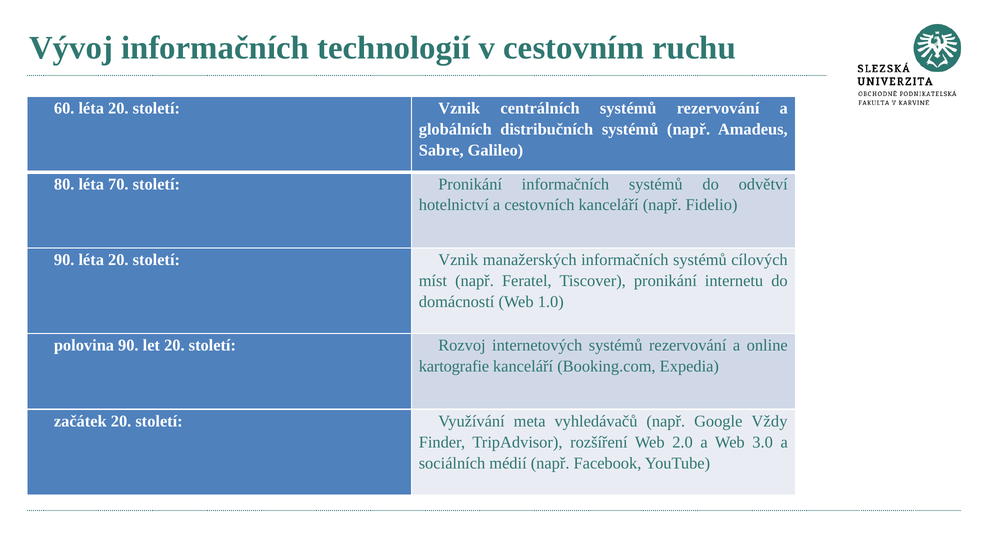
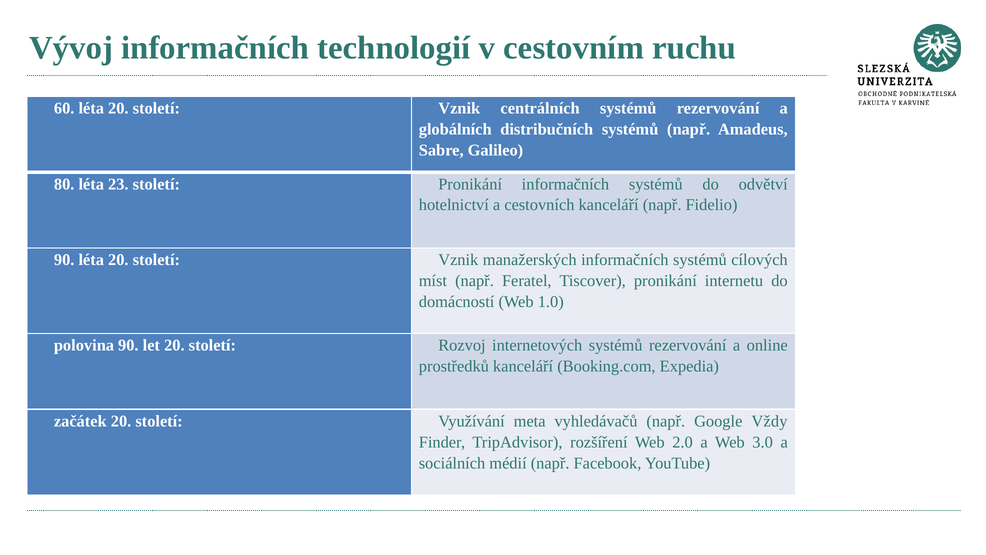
70: 70 -> 23
kartografie: kartografie -> prostředků
